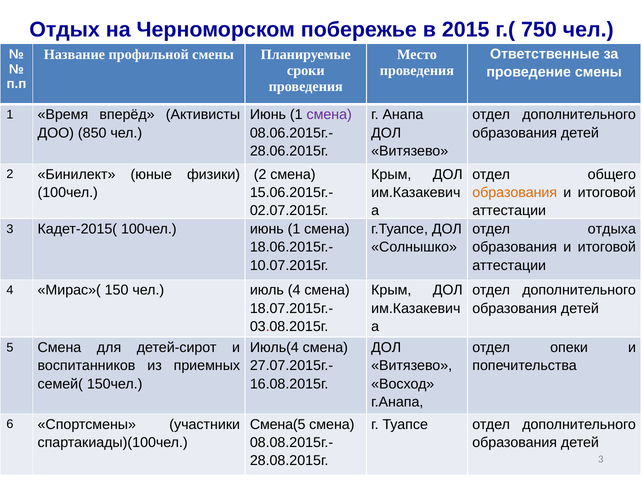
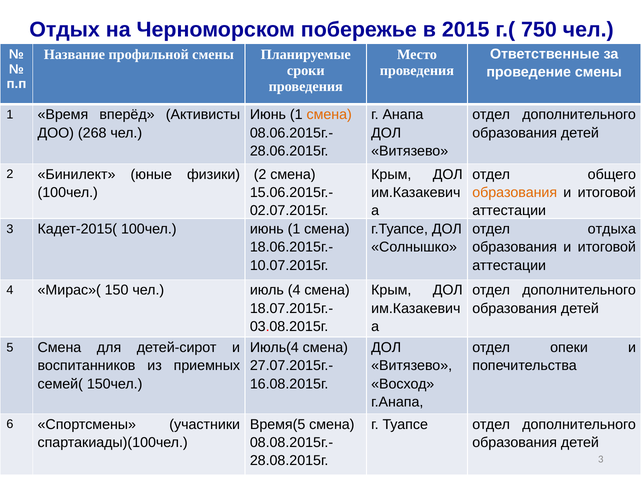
смена at (329, 115) colour: purple -> orange
850: 850 -> 268
Смена(5: Смена(5 -> Время(5
